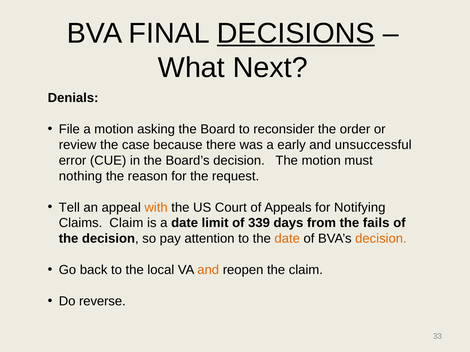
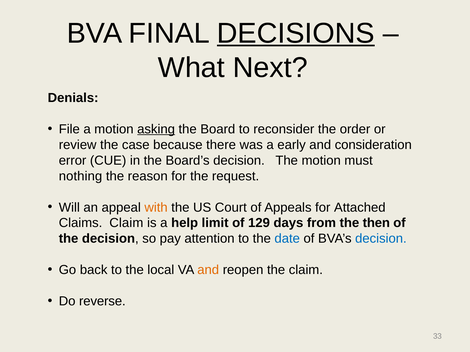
asking underline: none -> present
unsuccessful: unsuccessful -> consideration
Tell: Tell -> Will
Notifying: Notifying -> Attached
a date: date -> help
339: 339 -> 129
fails: fails -> then
date at (287, 239) colour: orange -> blue
decision at (381, 239) colour: orange -> blue
